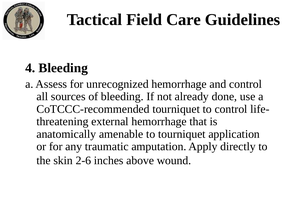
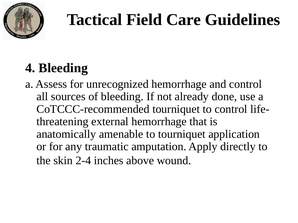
2-6: 2-6 -> 2-4
